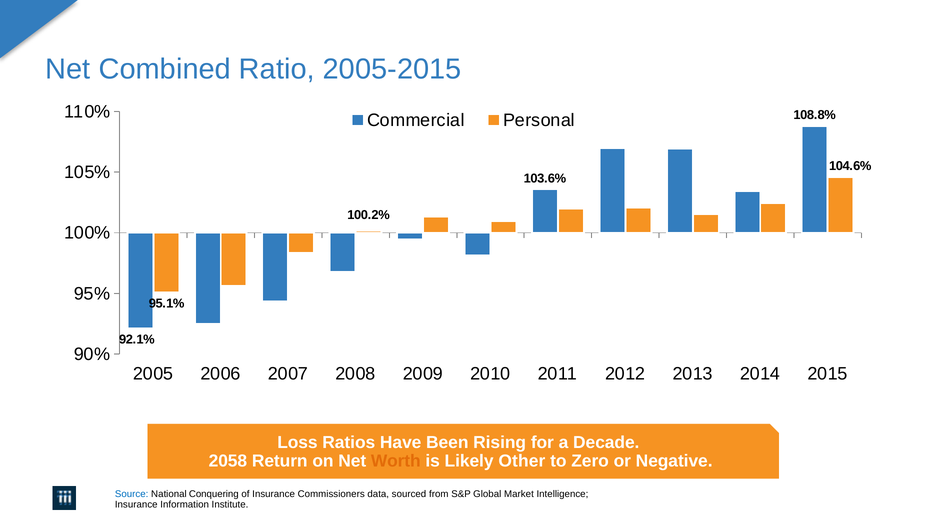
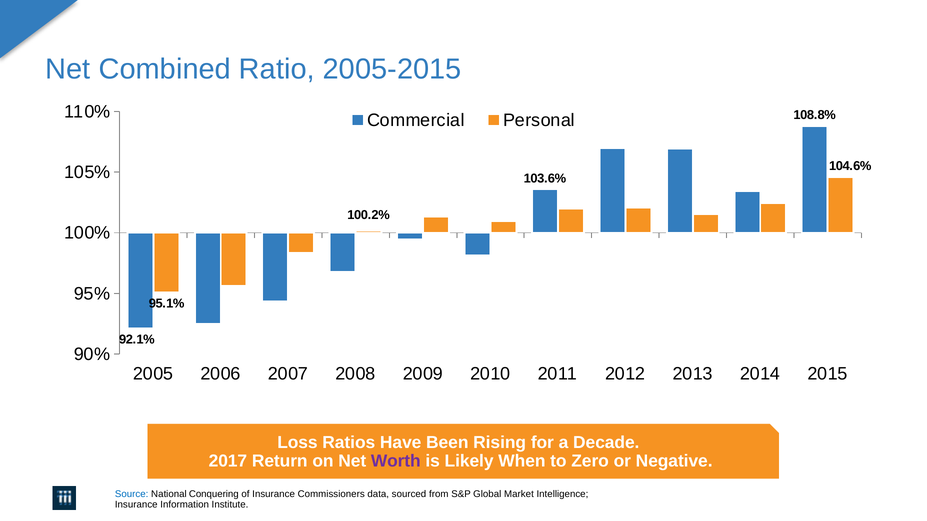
2058: 2058 -> 2017
Worth colour: orange -> purple
Other: Other -> When
